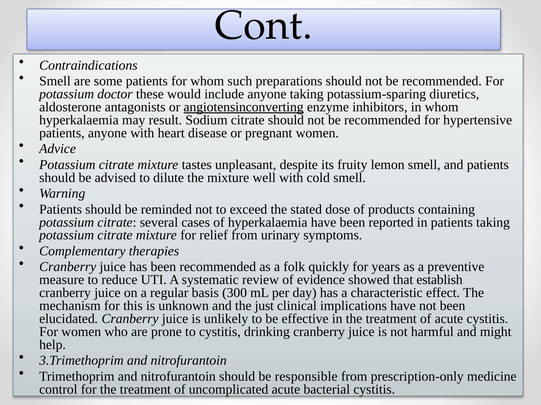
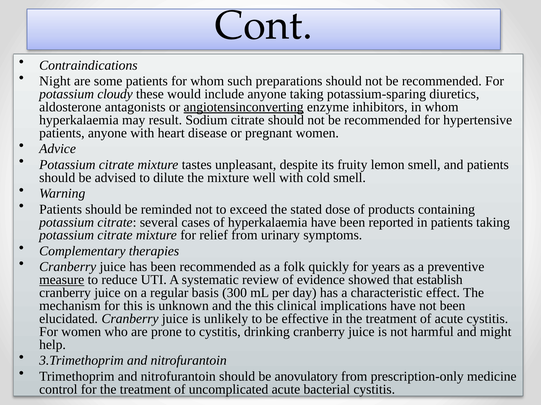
Smell at (55, 81): Smell -> Night
doctor: doctor -> cloudy
measure underline: none -> present
the just: just -> this
responsible: responsible -> anovulatory
